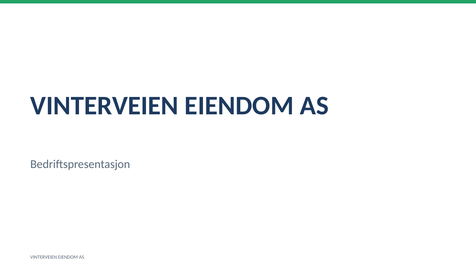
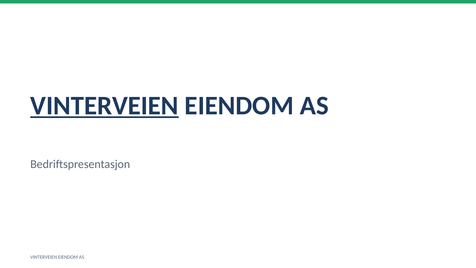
VINTERVEIEN at (104, 106) underline: none -> present
